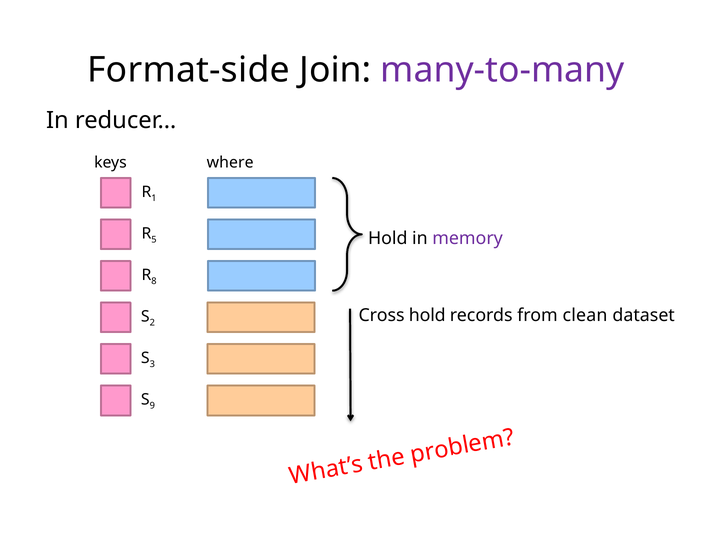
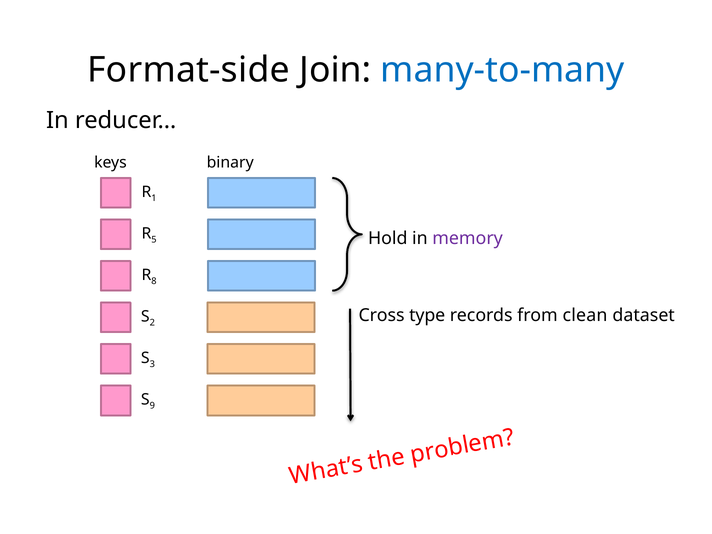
many-to-many colour: purple -> blue
where: where -> binary
Cross hold: hold -> type
